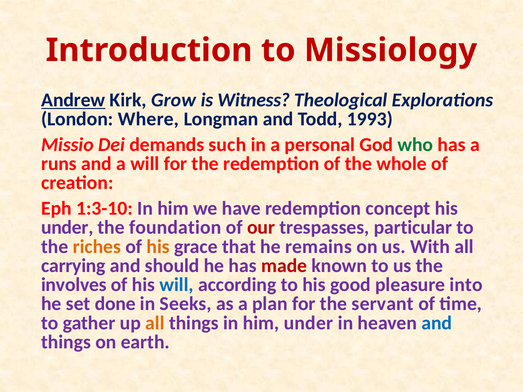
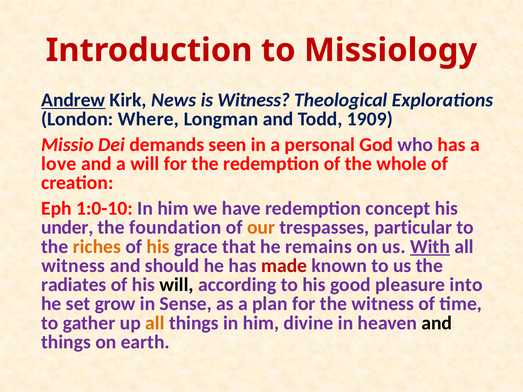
Grow: Grow -> News
1993: 1993 -> 1909
such: such -> seen
who colour: green -> purple
runs: runs -> love
1:3-10: 1:3-10 -> 1:0-10
our colour: red -> orange
With underline: none -> present
carrying at (73, 266): carrying -> witness
involves: involves -> radiates
will at (177, 285) colour: blue -> black
done: done -> grow
Seeks: Seeks -> Sense
the servant: servant -> witness
him under: under -> divine
and at (437, 323) colour: blue -> black
